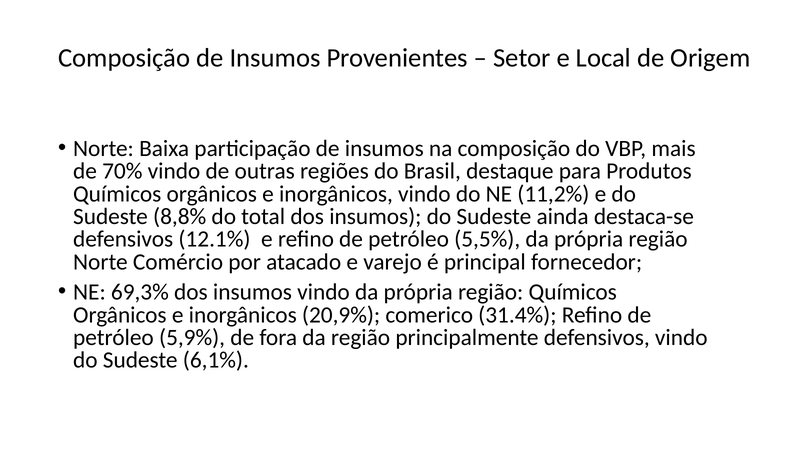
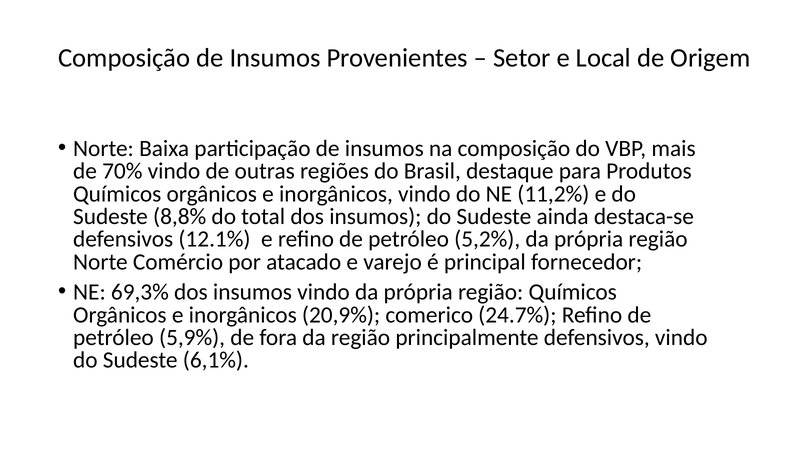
5,5%: 5,5% -> 5,2%
31.4%: 31.4% -> 24.7%
